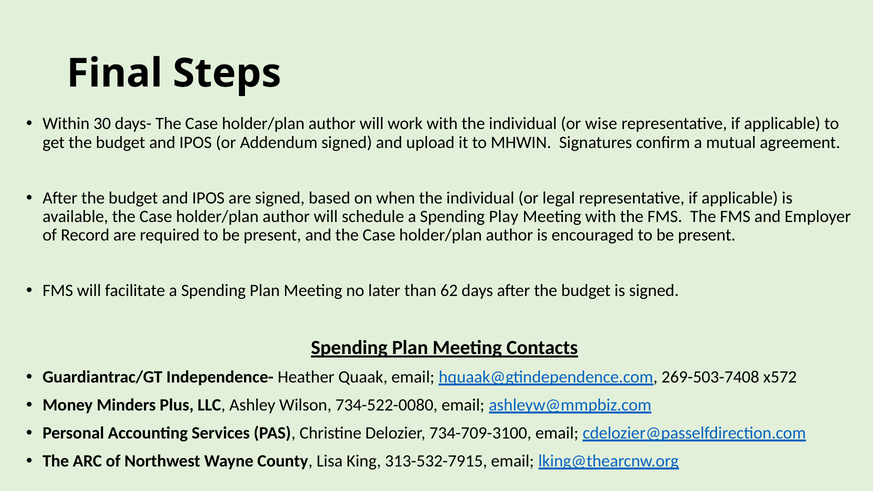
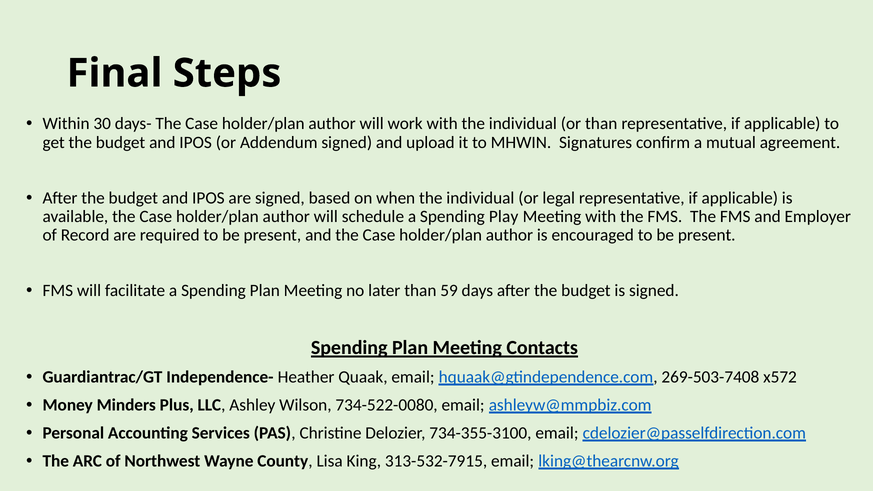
or wise: wise -> than
62: 62 -> 59
734-709-3100: 734-709-3100 -> 734-355-3100
